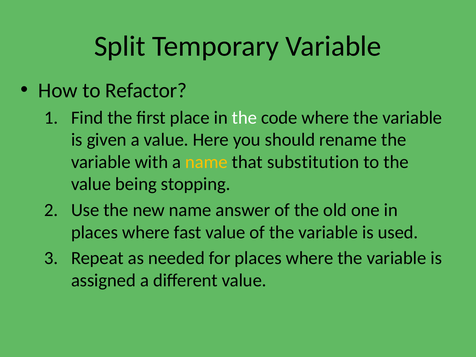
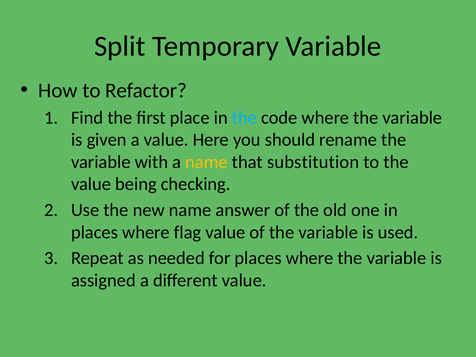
the at (244, 118) colour: white -> light blue
stopping: stopping -> checking
fast: fast -> flag
